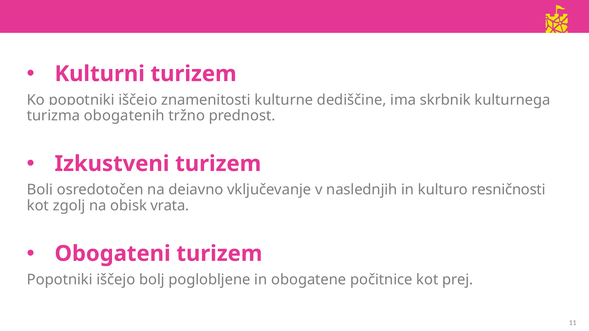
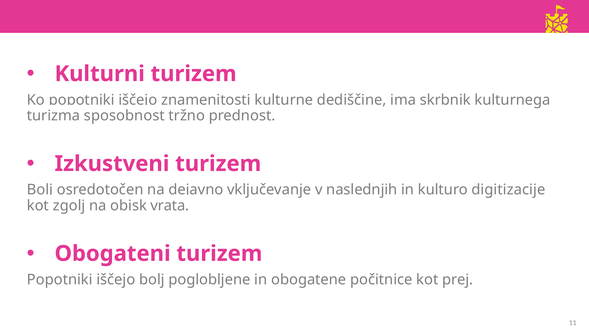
obogatenih: obogatenih -> sposobnost
resničnosti: resničnosti -> digitizacije
